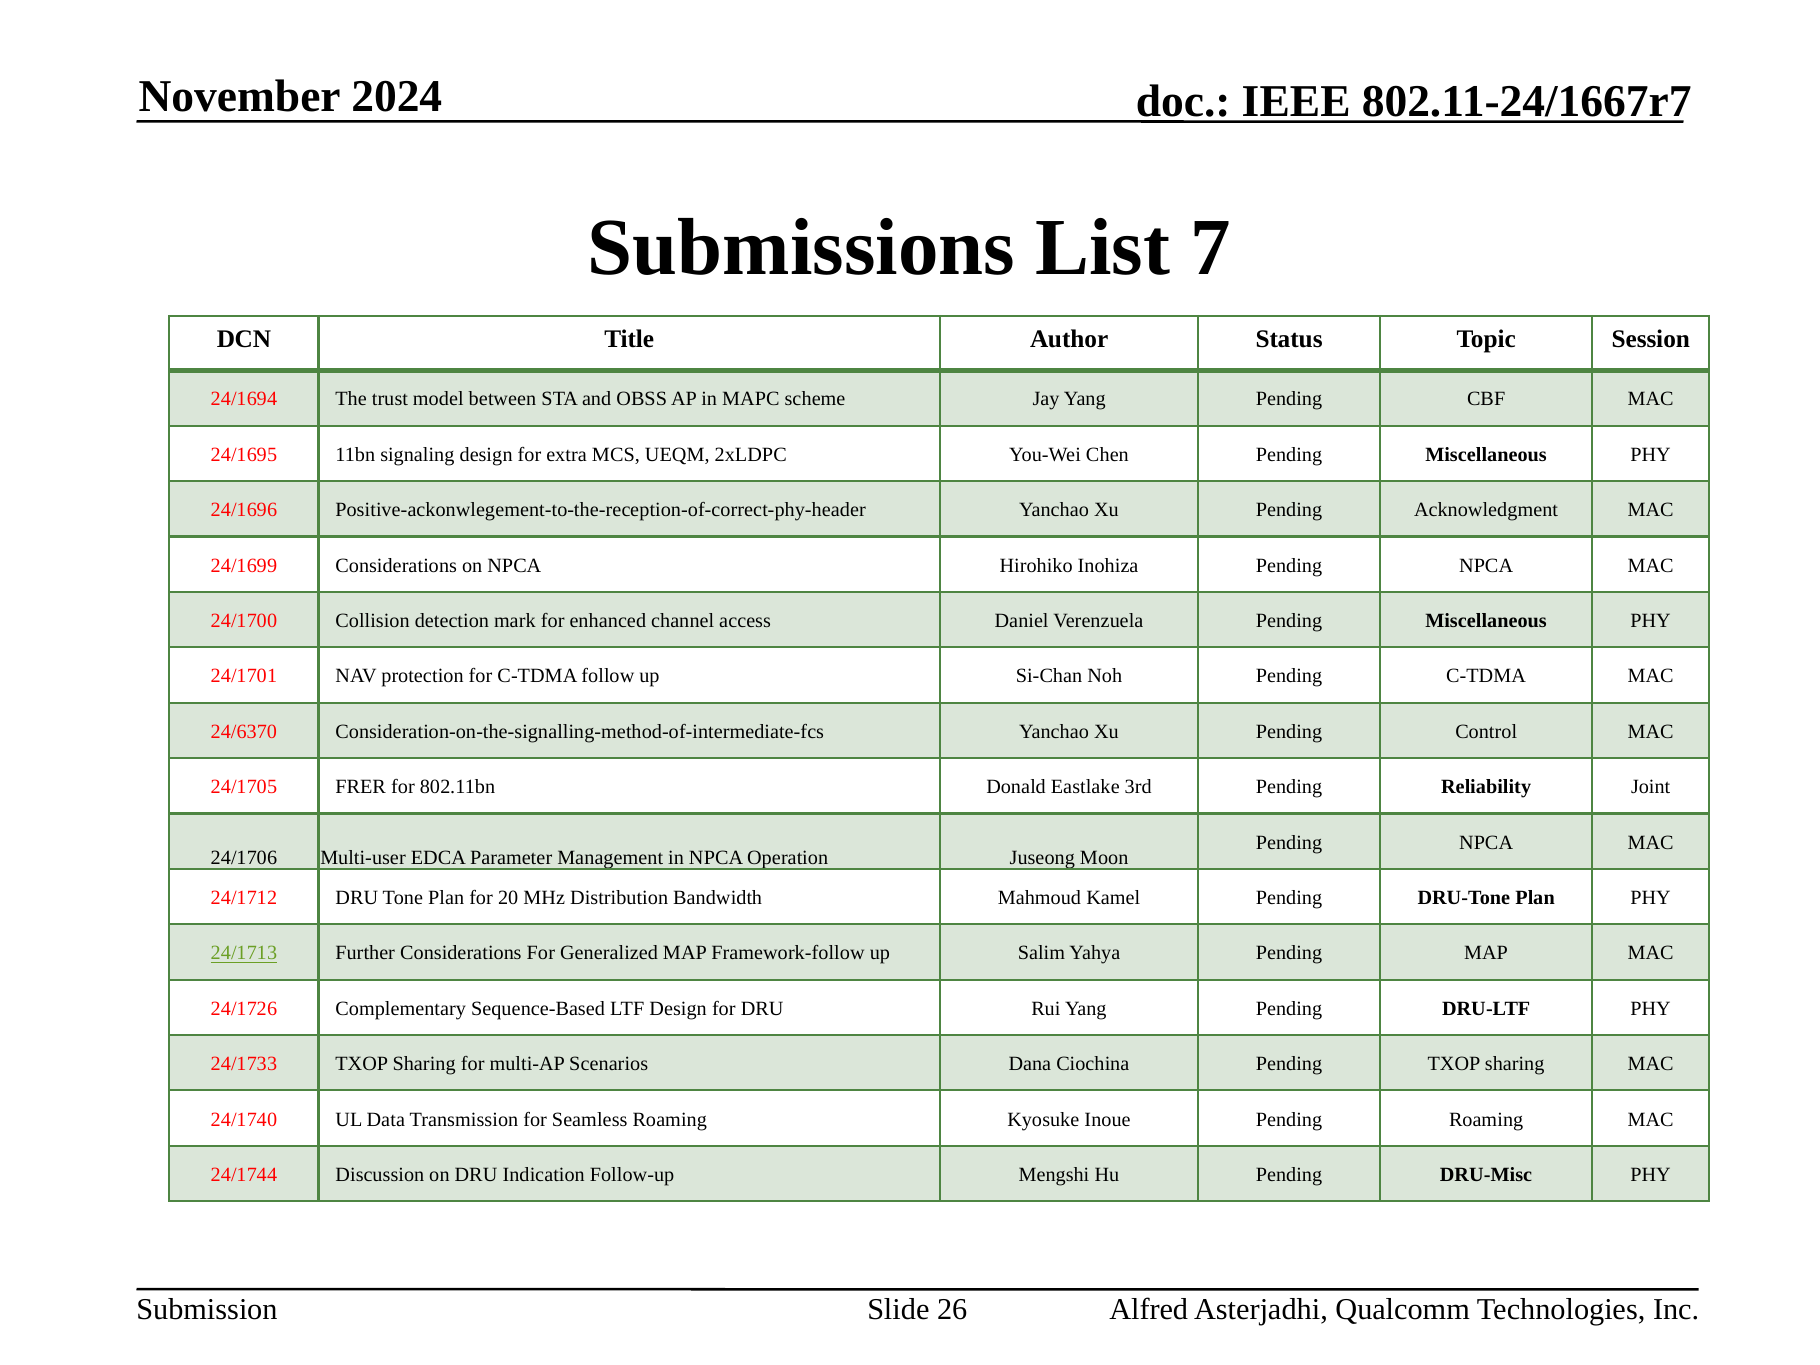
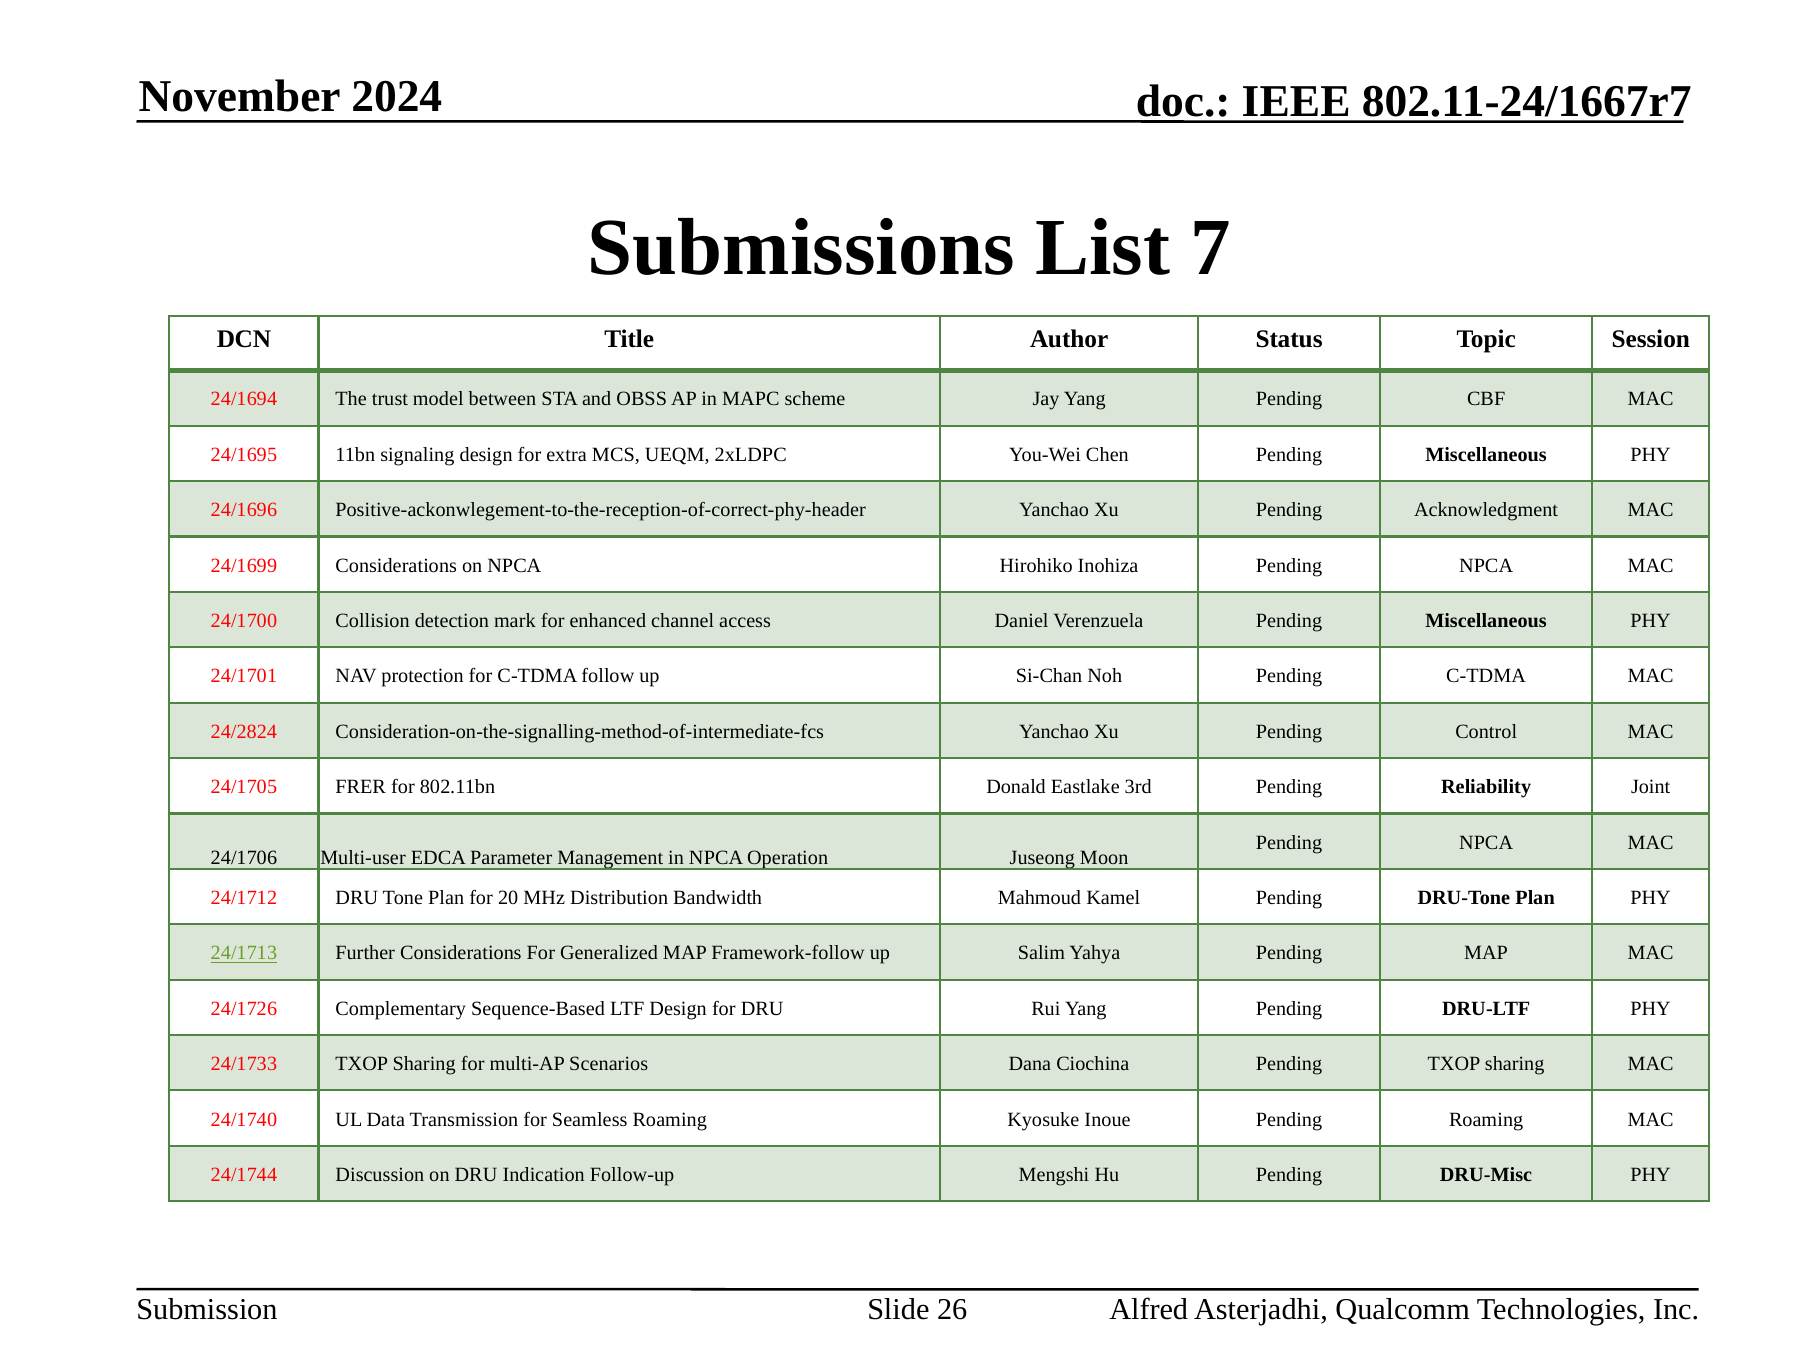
24/6370: 24/6370 -> 24/2824
